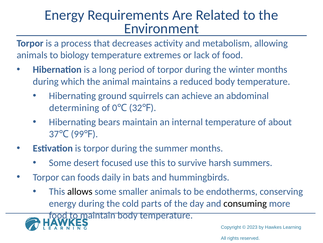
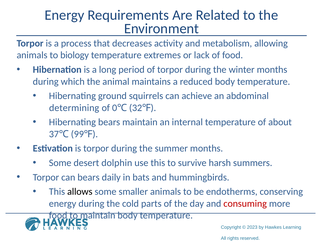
focused: focused -> dolphin
can foods: foods -> bears
consuming colour: black -> red
